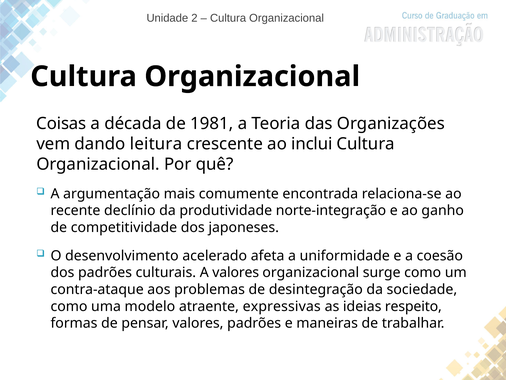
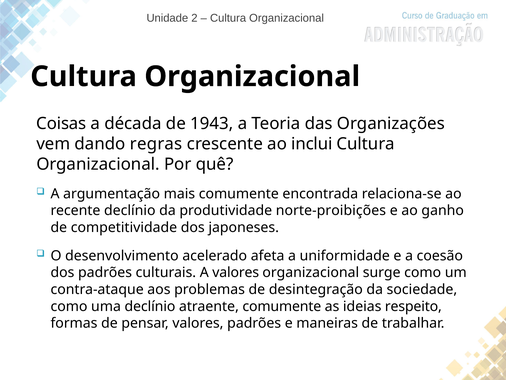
1981: 1981 -> 1943
leitura: leitura -> regras
norte-integração: norte-integração -> norte-proibições
uma modelo: modelo -> declínio
atraente expressivas: expressivas -> comumente
